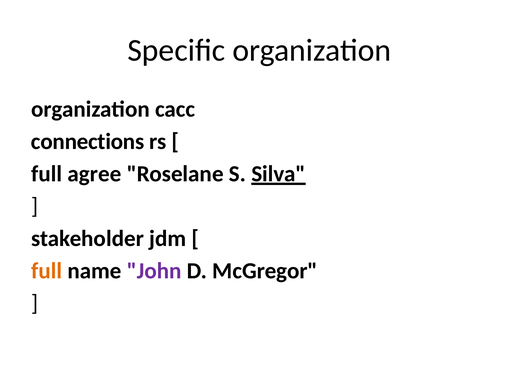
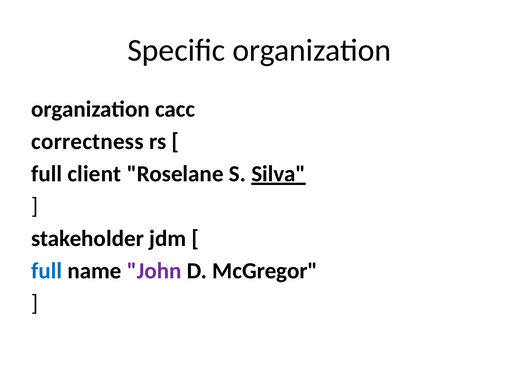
connections: connections -> correctness
agree: agree -> client
full at (47, 270) colour: orange -> blue
